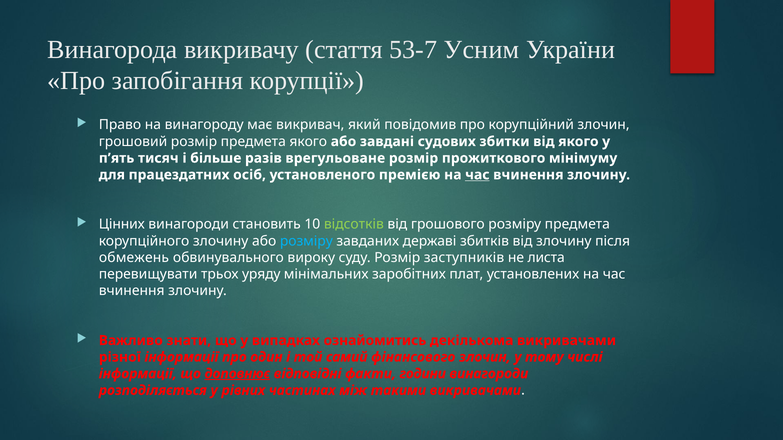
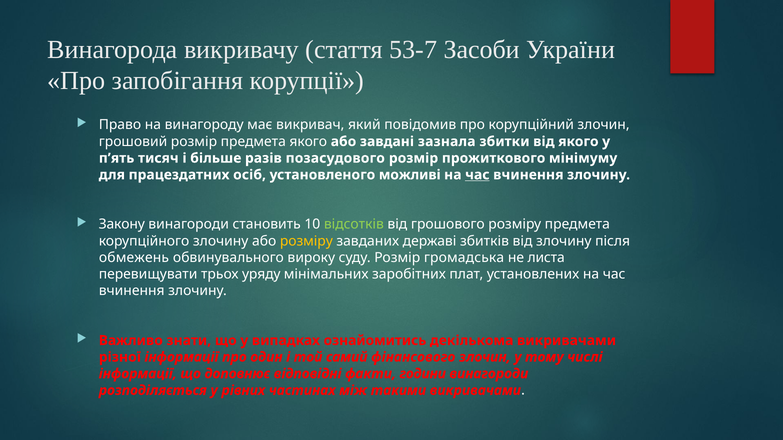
Усним: Усним -> Засоби
судових: судових -> зазнала
врегульоване: врегульоване -> позасудового
премією: премією -> можливі
Цінних: Цінних -> Закону
розміру at (306, 241) colour: light blue -> yellow
заступників: заступників -> громадська
доповнює underline: present -> none
